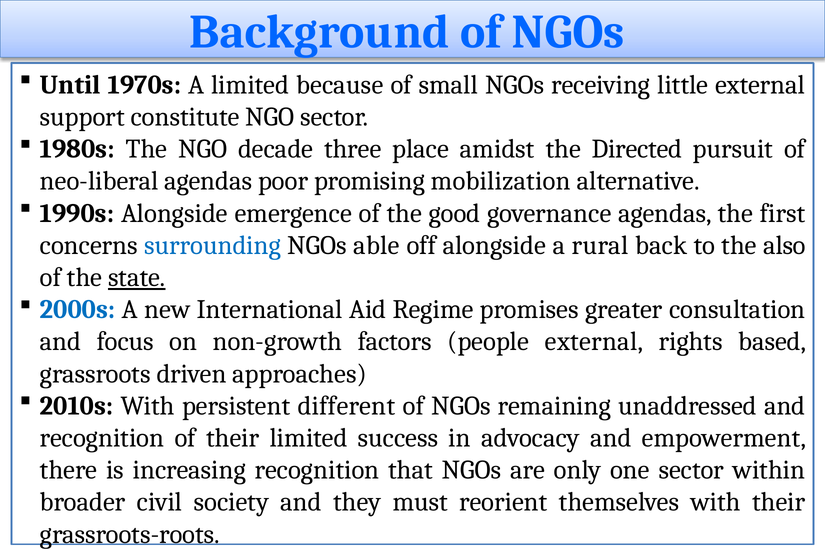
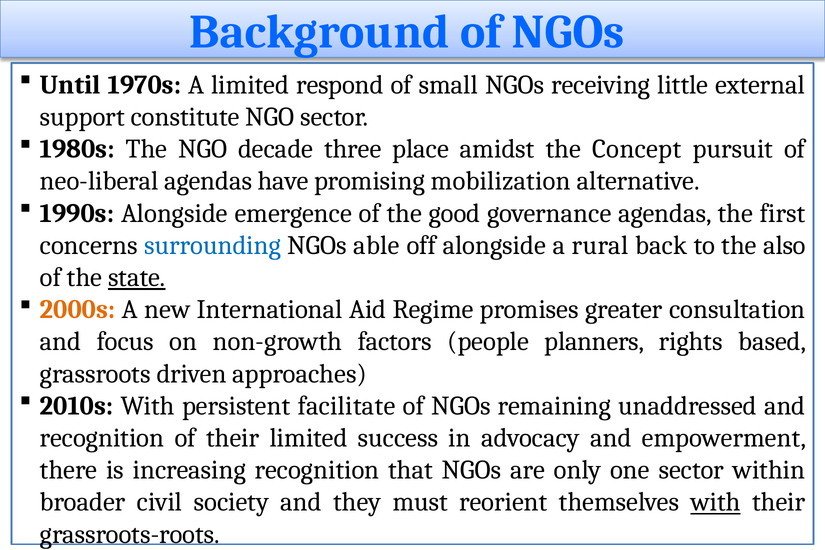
because: because -> respond
Directed: Directed -> Concept
poor: poor -> have
2000s colour: blue -> orange
people external: external -> planners
different: different -> facilitate
with at (716, 502) underline: none -> present
